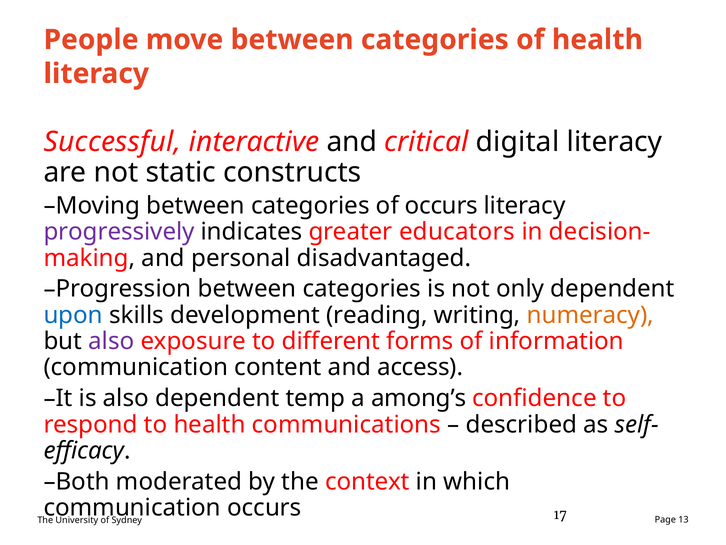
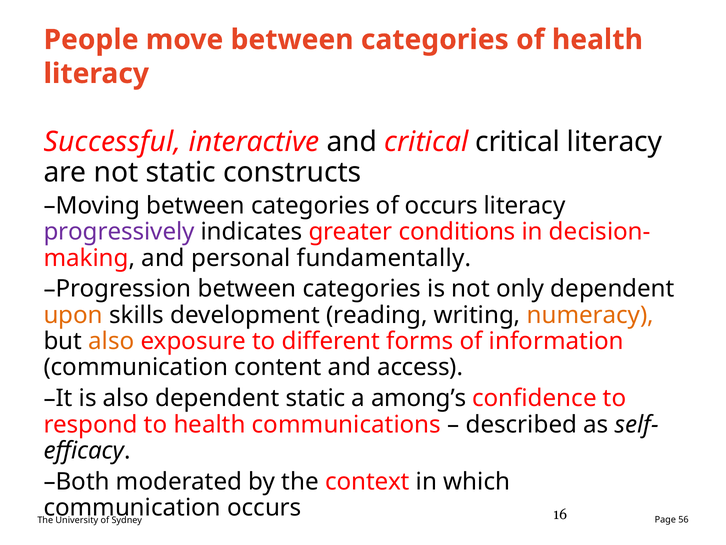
critical digital: digital -> critical
educators: educators -> conditions
disadvantaged: disadvantaged -> fundamentally
upon colour: blue -> orange
also at (111, 341) colour: purple -> orange
dependent temp: temp -> static
17: 17 -> 16
13: 13 -> 56
